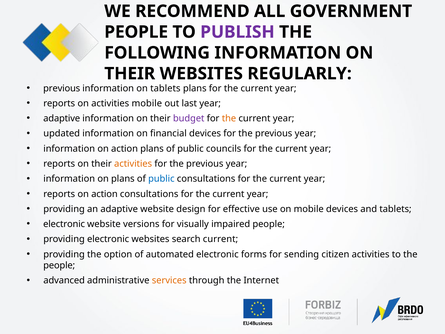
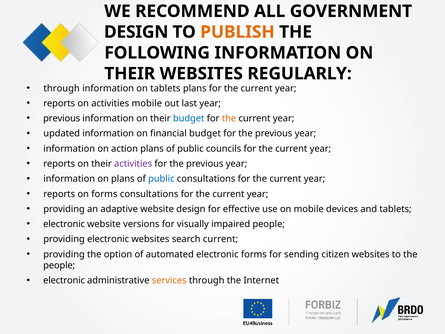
PEOPLE at (136, 32): PEOPLE -> DESIGN
PUBLISH colour: purple -> orange
previous at (62, 88): previous -> through
adaptive at (62, 118): adaptive -> previous
budget at (189, 118) colour: purple -> blue
financial devices: devices -> budget
activities at (133, 164) colour: orange -> purple
reports on action: action -> forms
citizen activities: activities -> websites
advanced at (64, 280): advanced -> electronic
